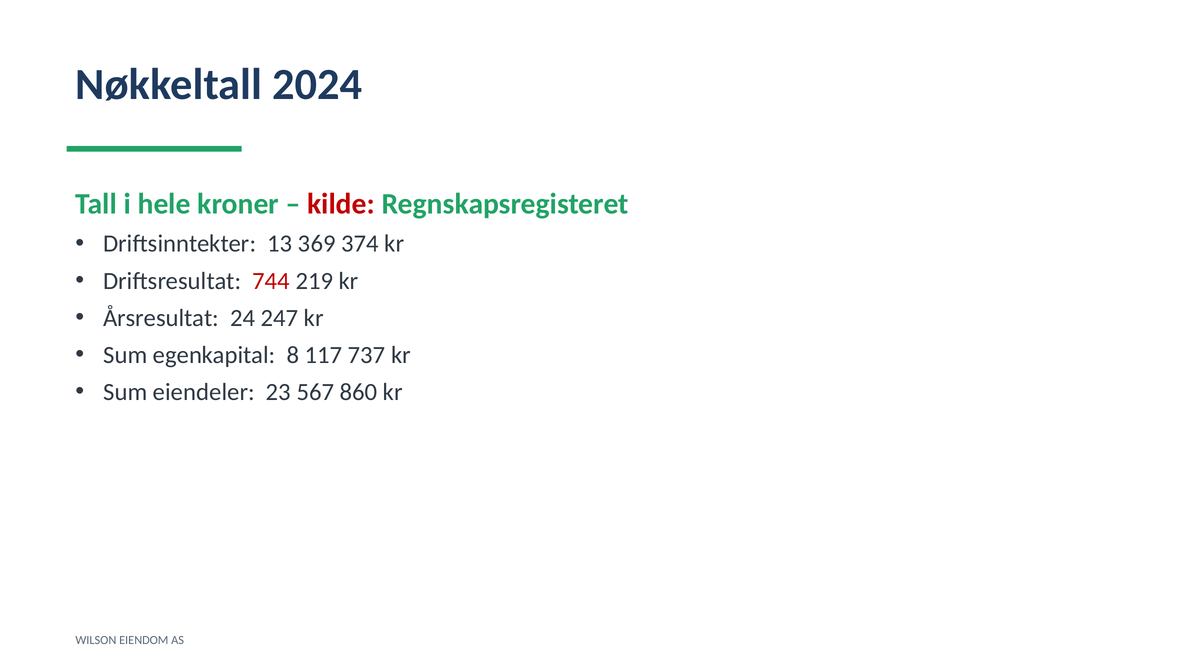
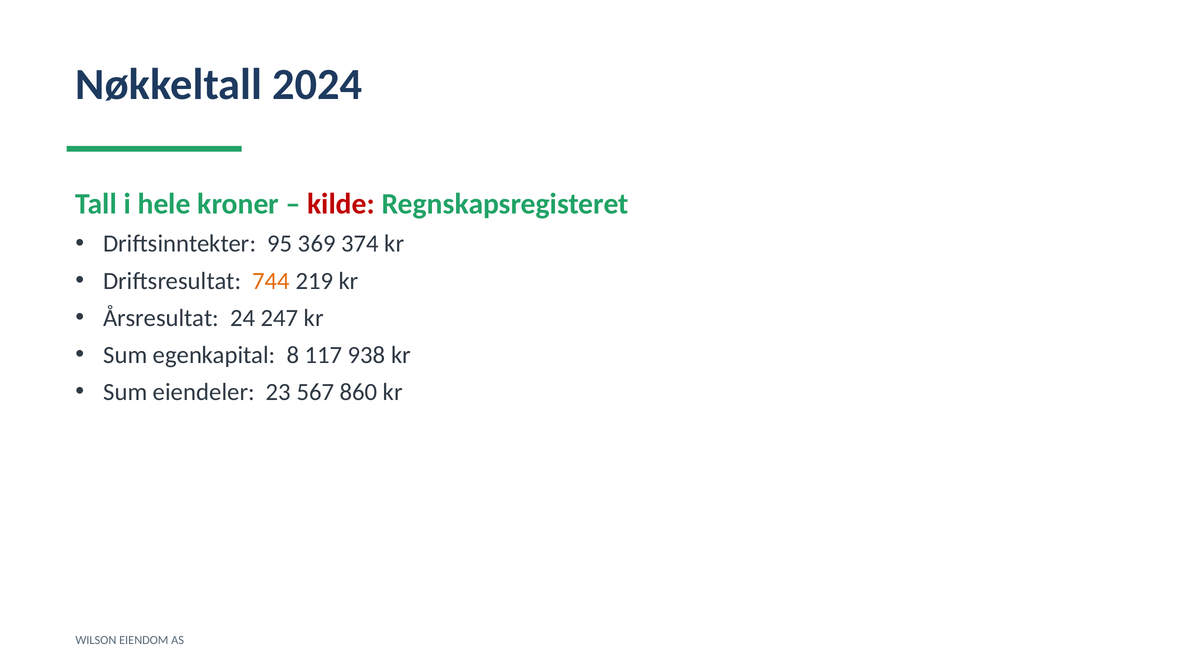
13: 13 -> 95
744 colour: red -> orange
737: 737 -> 938
